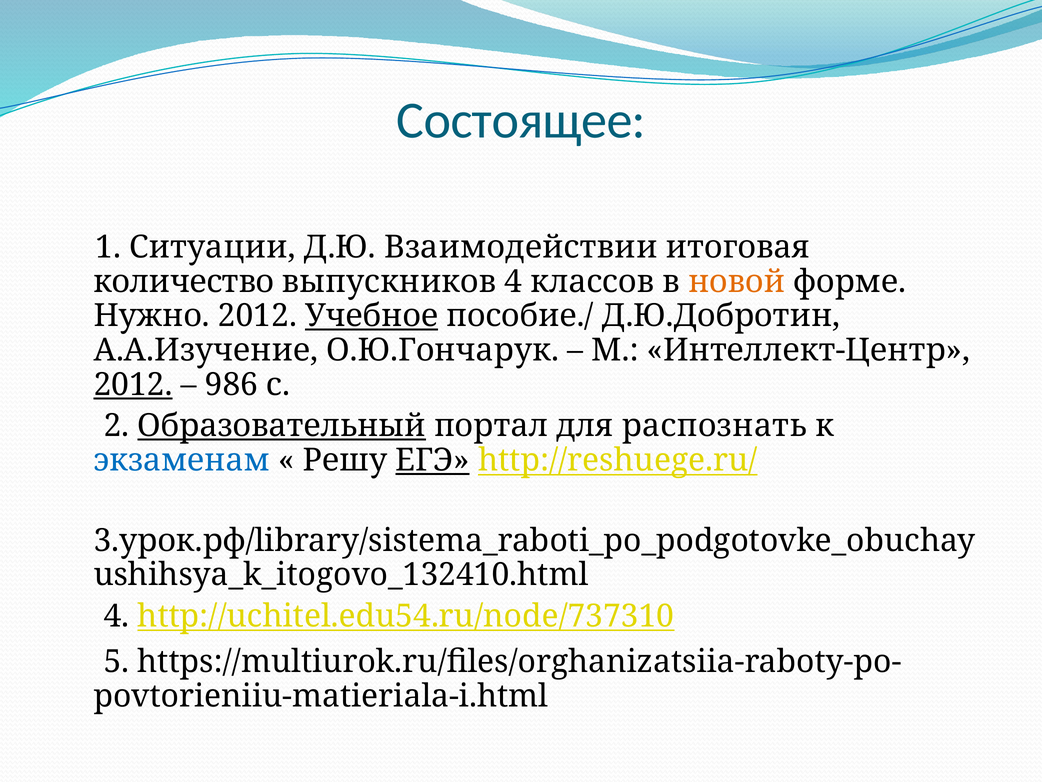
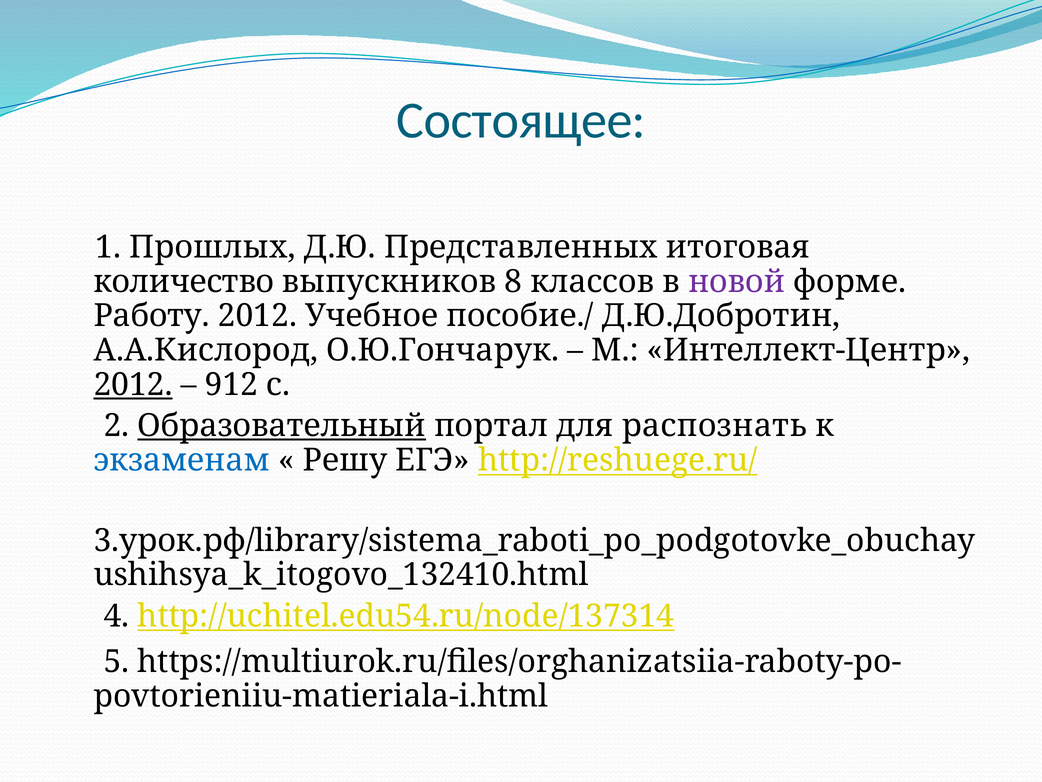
Ситуации: Ситуации -> Прошлых
Взаимодействии: Взаимодействии -> Представленных
выпускников 4: 4 -> 8
новой colour: orange -> purple
Нужно: Нужно -> Работу
Учебное underline: present -> none
А.А.Изучение: А.А.Изучение -> А.А.Кислород
986: 986 -> 912
ЕГЭ underline: present -> none
http://uchitel.edu54.ru/node/737310: http://uchitel.edu54.ru/node/737310 -> http://uchitel.edu54.ru/node/137314
